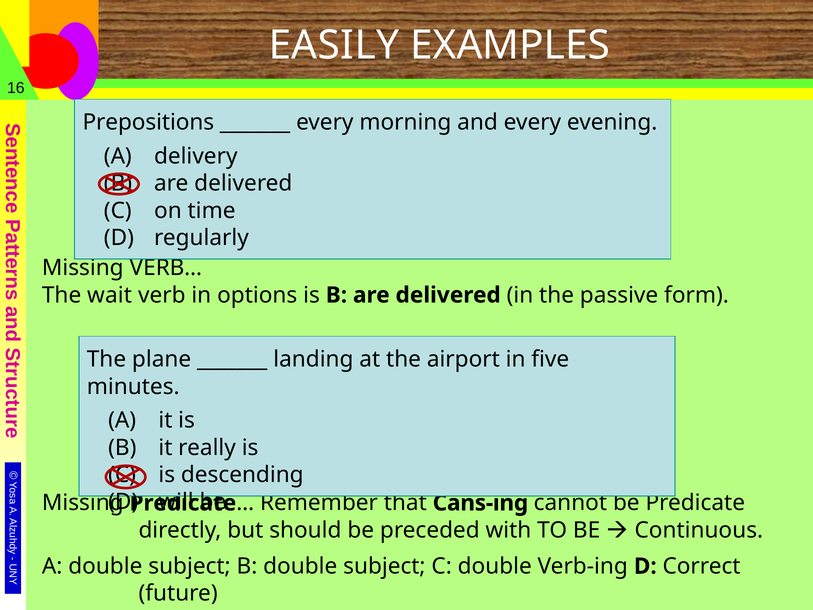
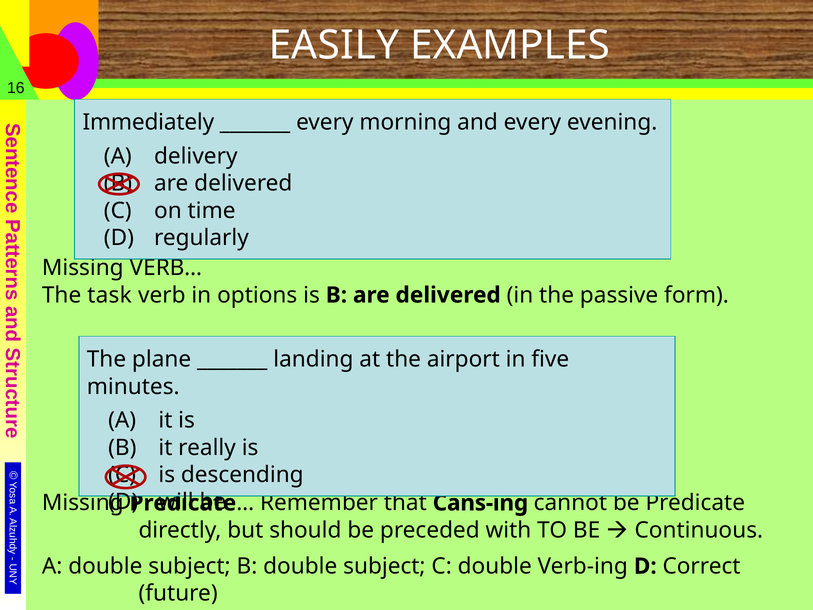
Prepositions: Prepositions -> Immediately
wait: wait -> task
